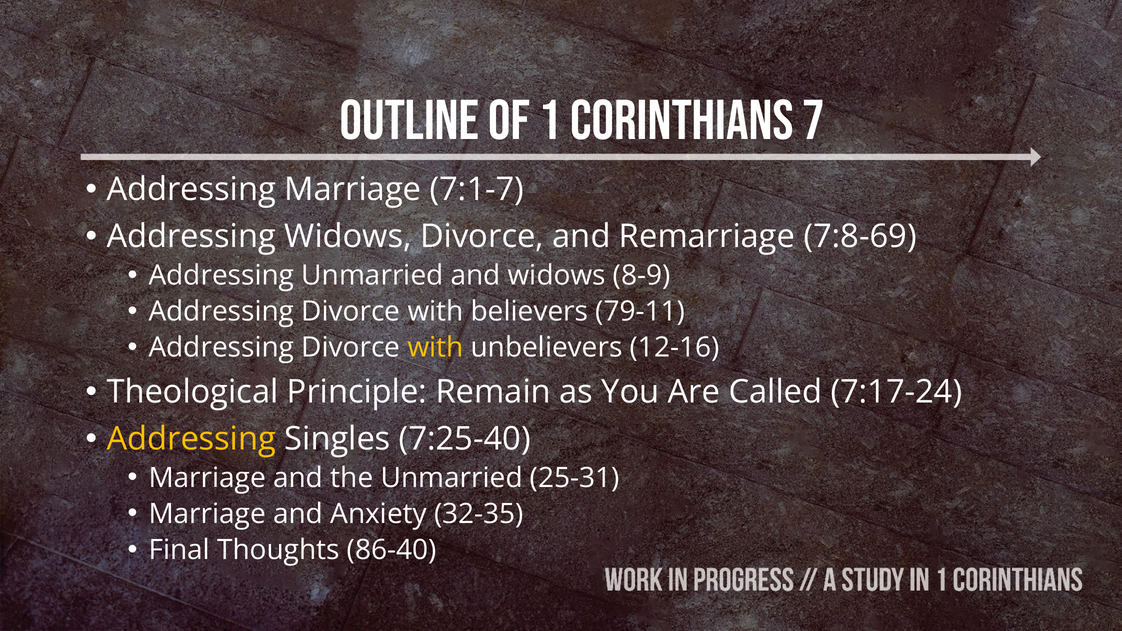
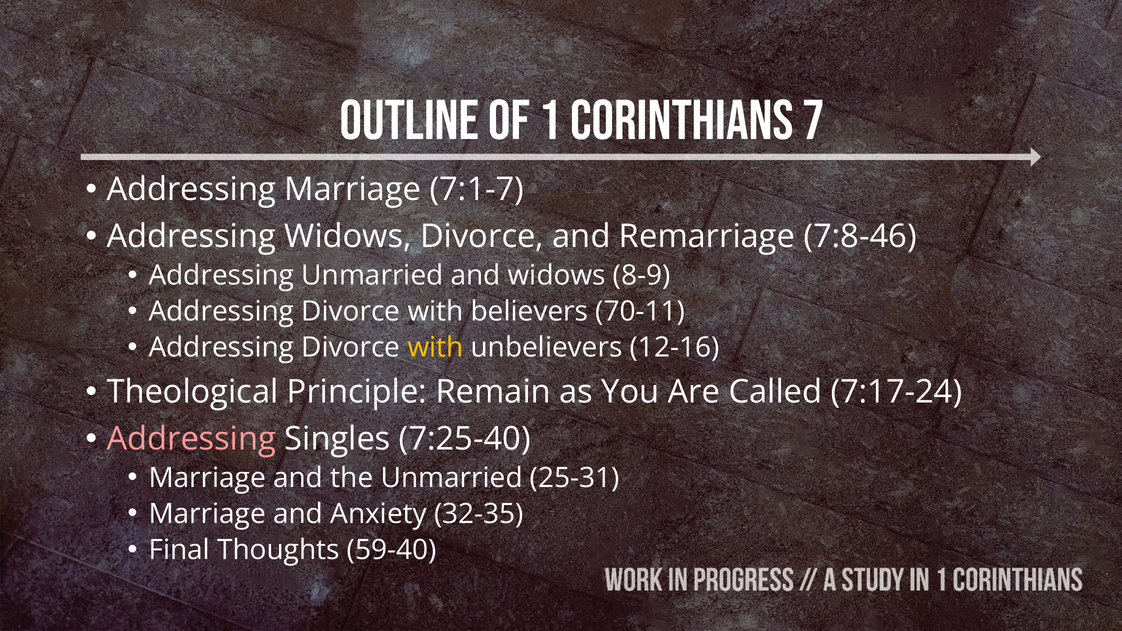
7:8-69: 7:8-69 -> 7:8-46
79-11: 79-11 -> 70-11
Addressing at (191, 439) colour: yellow -> pink
86-40: 86-40 -> 59-40
